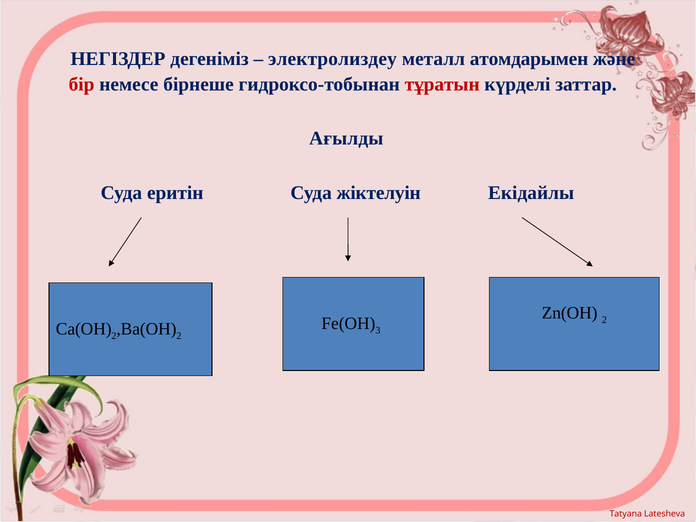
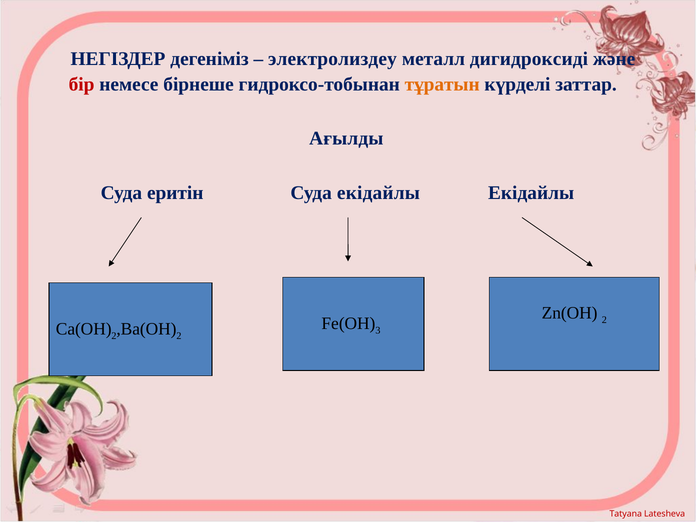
атомдарымен: атомдарымен -> дигидроксиді
тұратын colour: red -> orange
Суда жіктелуін: жіктелуін -> екідайлы
